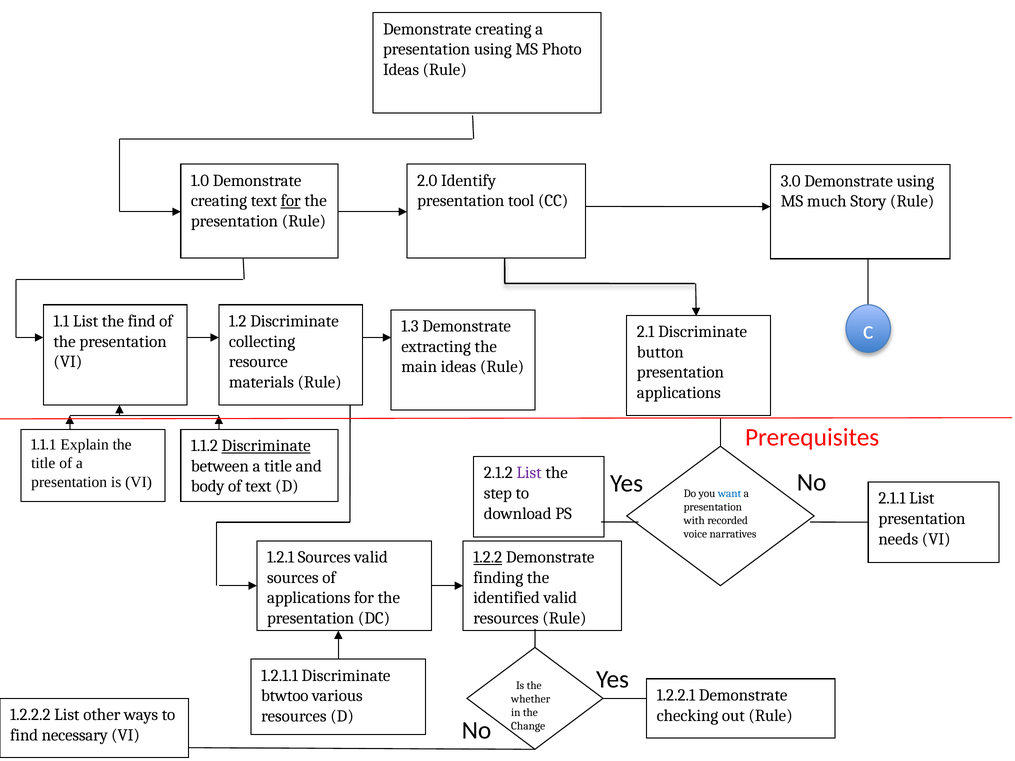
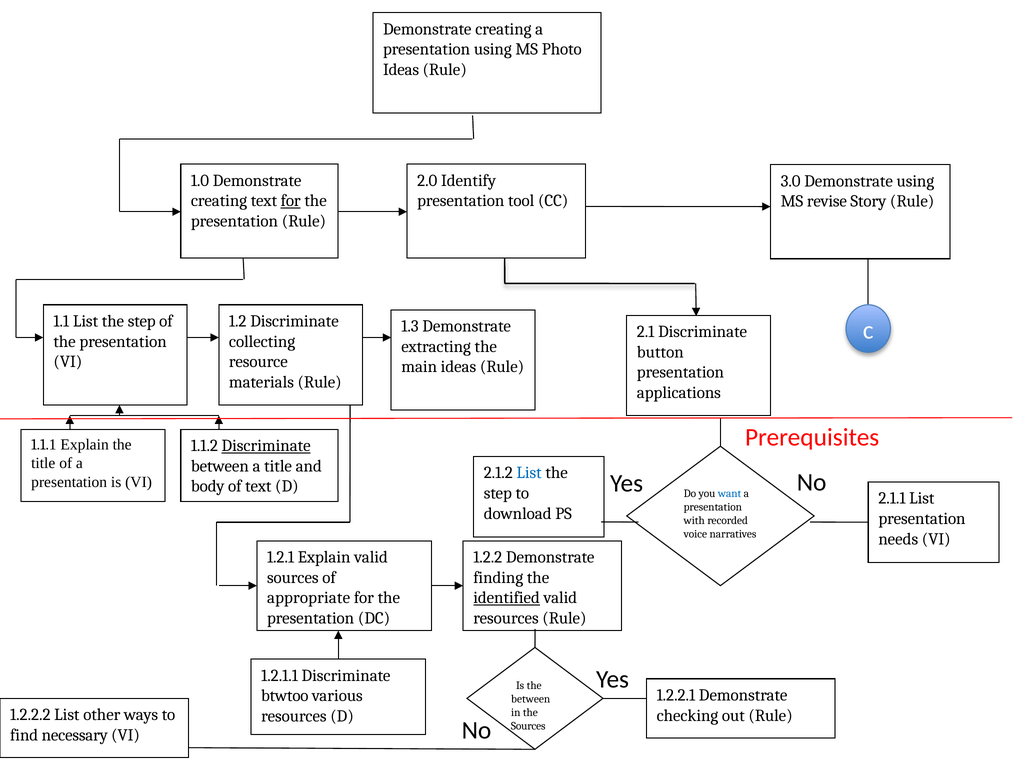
much: much -> revise
1.1 List the find: find -> step
List at (529, 473) colour: purple -> blue
1.2.1 Sources: Sources -> Explain
1.2.2 underline: present -> none
applications at (309, 598): applications -> appropriate
identified underline: none -> present
whether at (531, 699): whether -> between
Change at (528, 726): Change -> Sources
